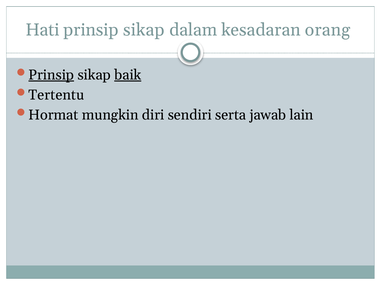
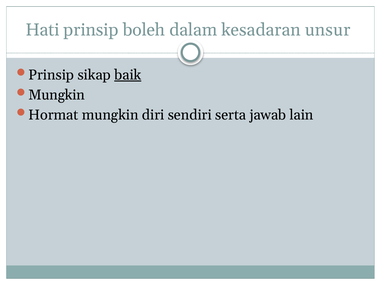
sikap at (144, 30): sikap -> boleh
orang: orang -> unsur
Prinsip at (51, 75) underline: present -> none
Tertentu at (56, 95): Tertentu -> Mungkin
